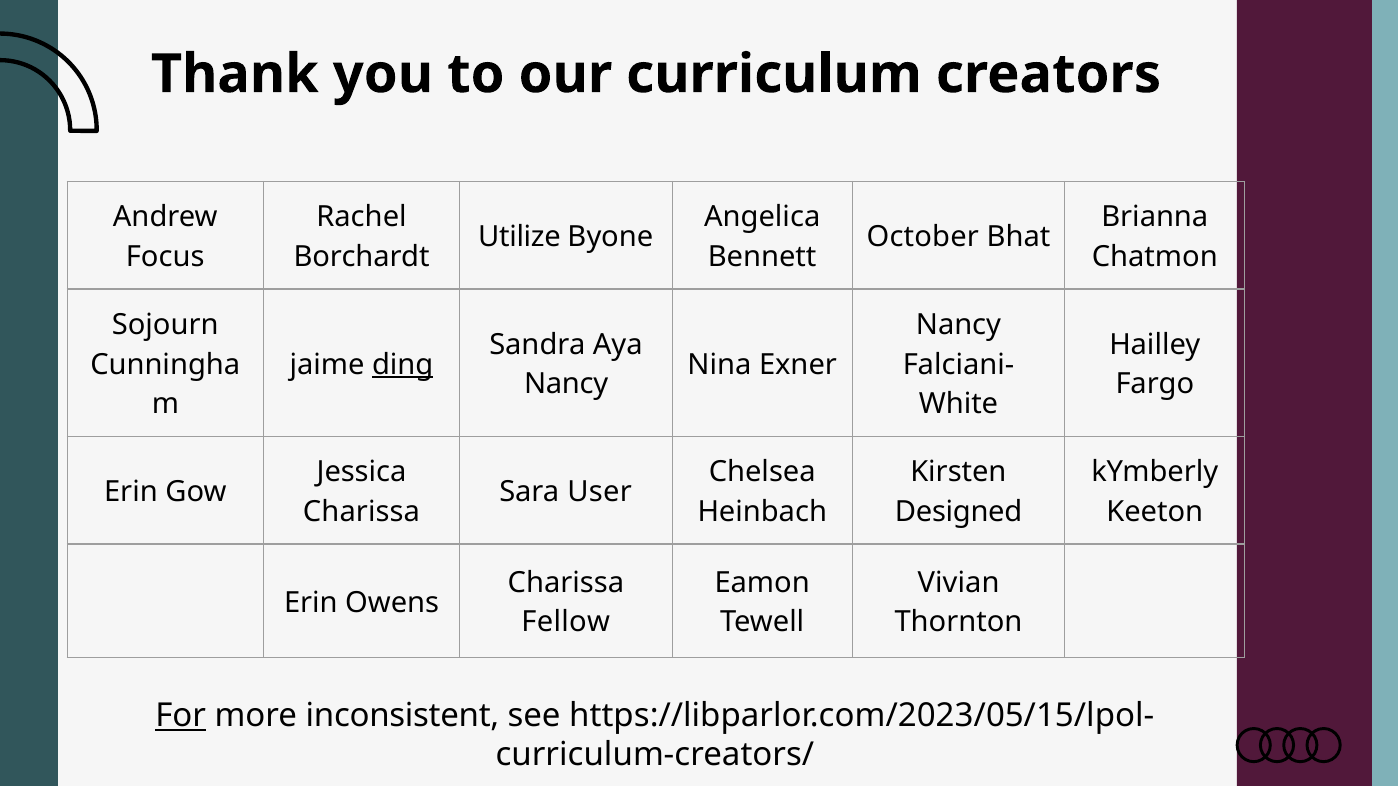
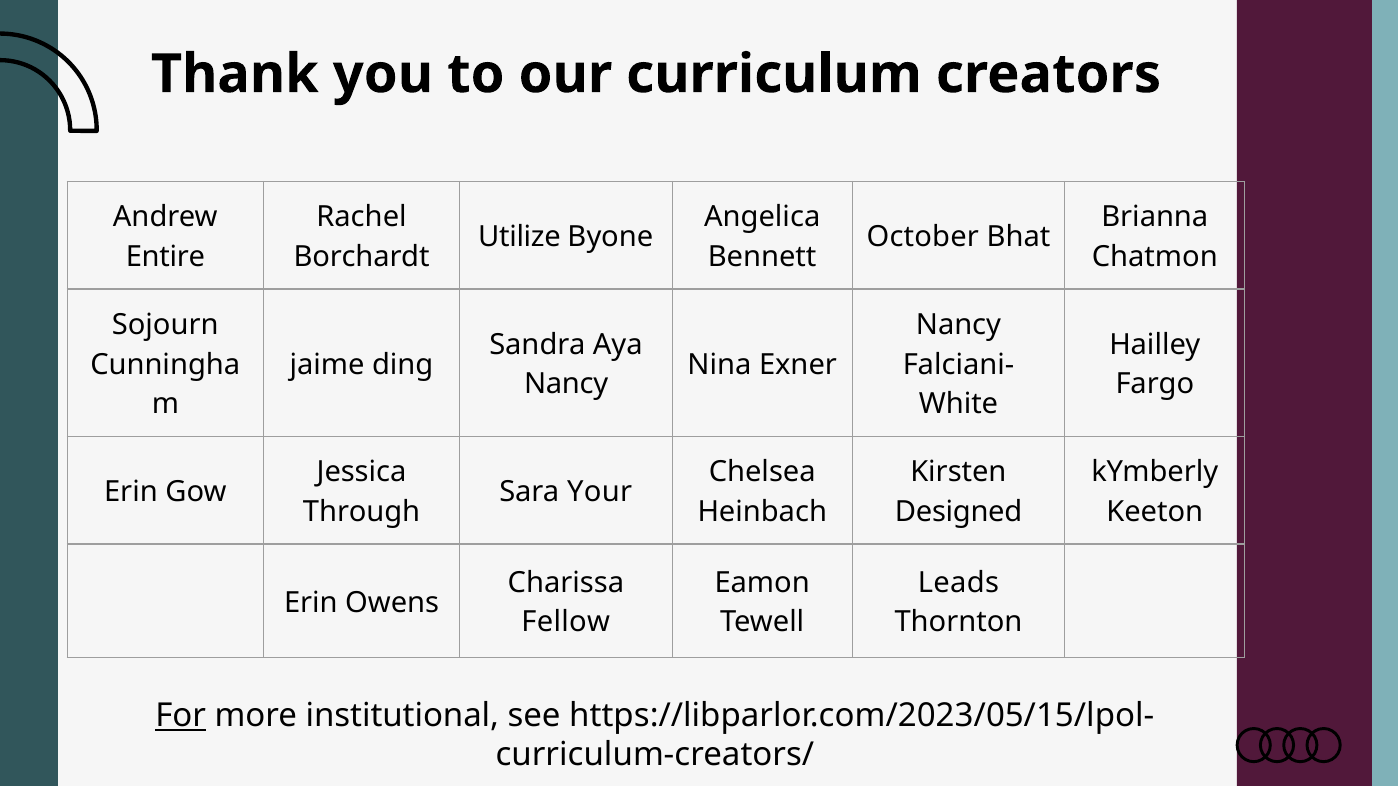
Focus: Focus -> Entire
ding underline: present -> none
User: User -> Your
Charissa at (362, 512): Charissa -> Through
Vivian: Vivian -> Leads
inconsistent: inconsistent -> institutional
